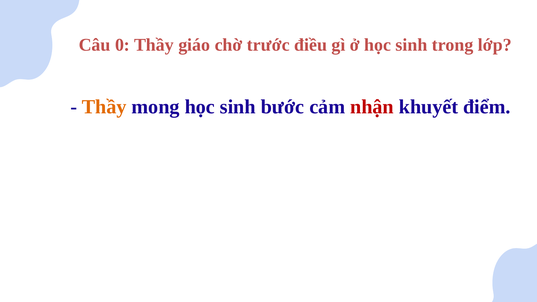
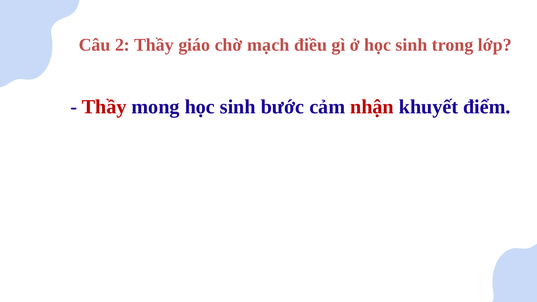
0: 0 -> 2
trước: trước -> mạch
Thầy at (104, 107) colour: orange -> red
